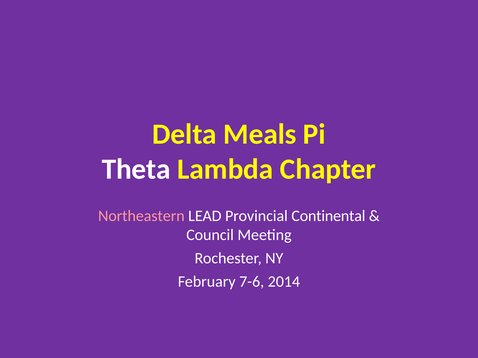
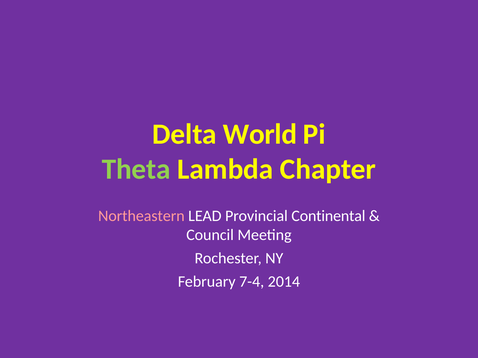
Meals: Meals -> World
Theta colour: white -> light green
7-6: 7-6 -> 7-4
